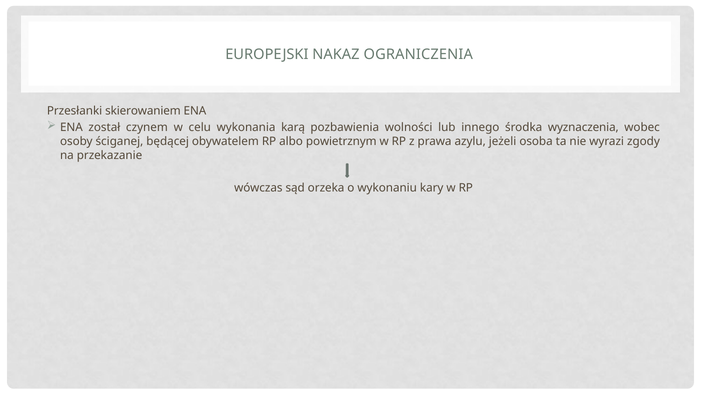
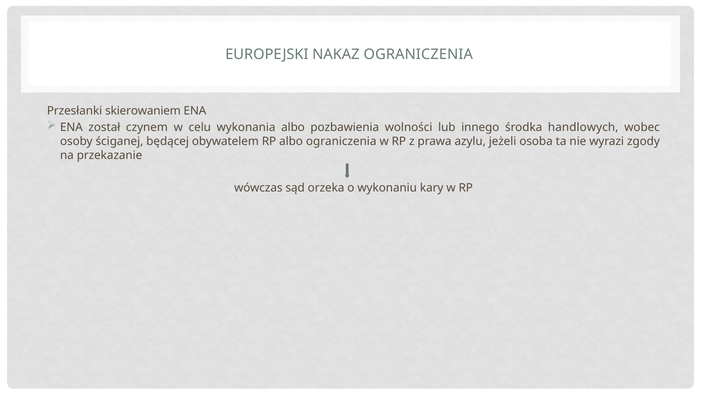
wykonania karą: karą -> albo
wyznaczenia: wyznaczenia -> handlowych
albo powietrznym: powietrznym -> ograniczenia
